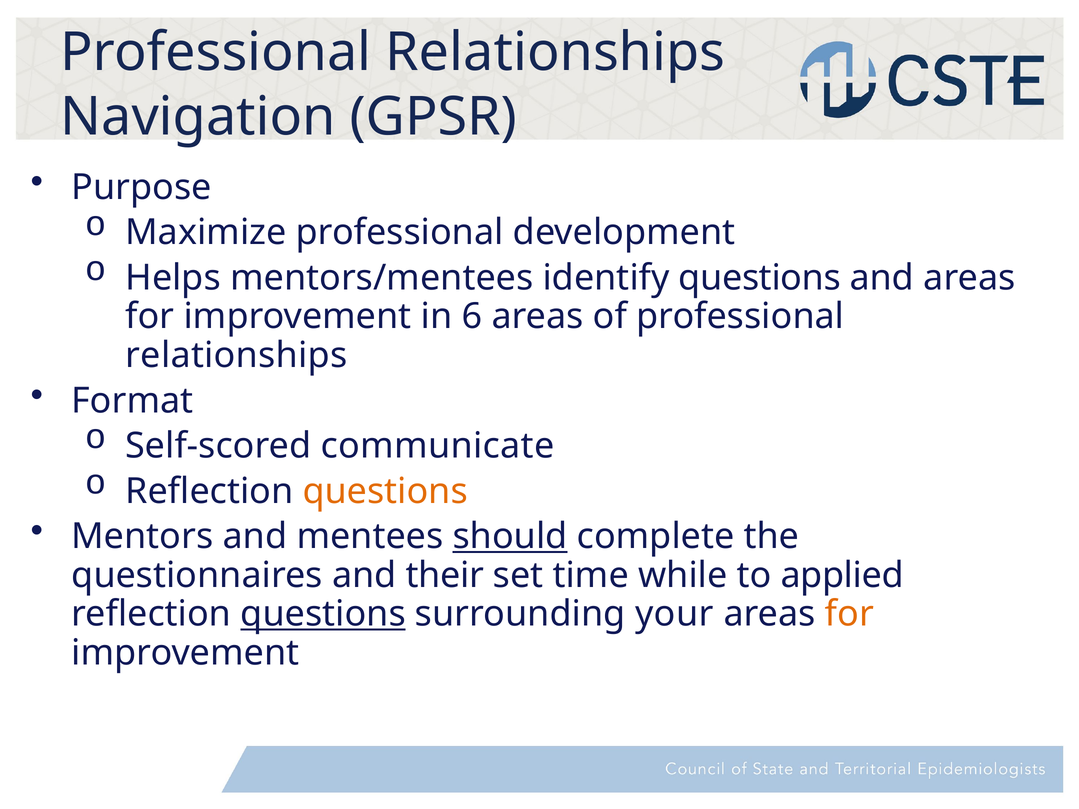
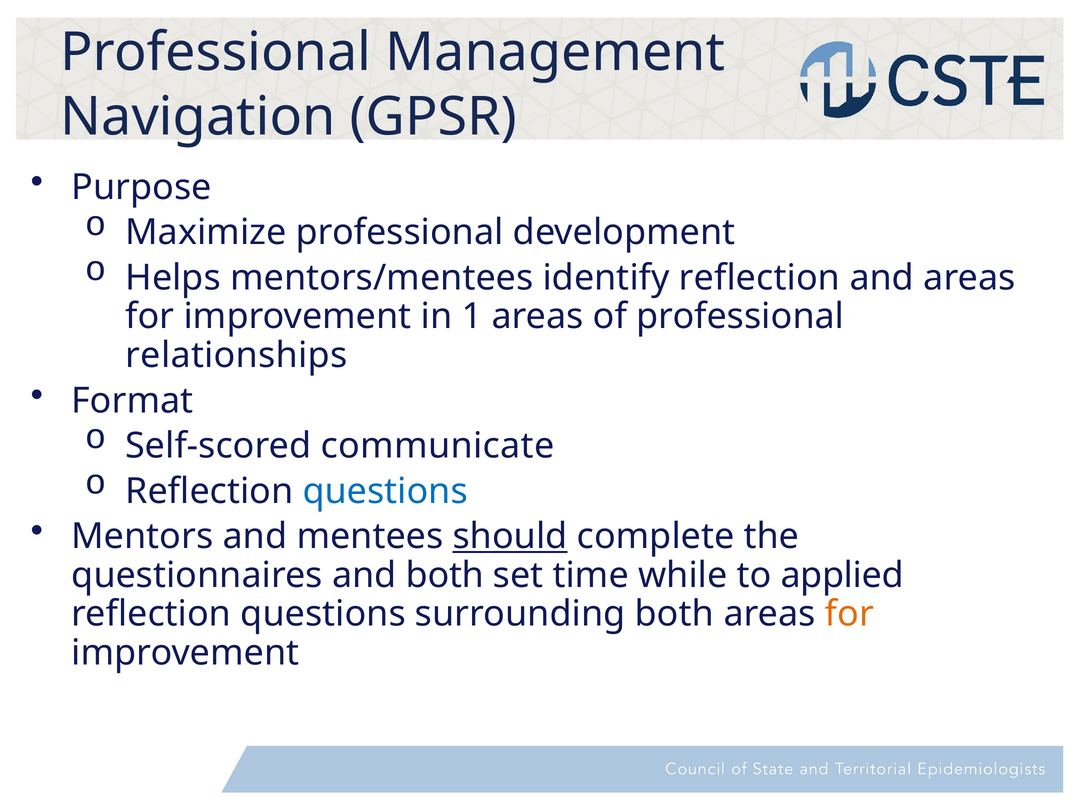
Relationships at (555, 52): Relationships -> Management
identify questions: questions -> reflection
6: 6 -> 1
questions at (385, 491) colour: orange -> blue
and their: their -> both
questions at (323, 614) underline: present -> none
surrounding your: your -> both
